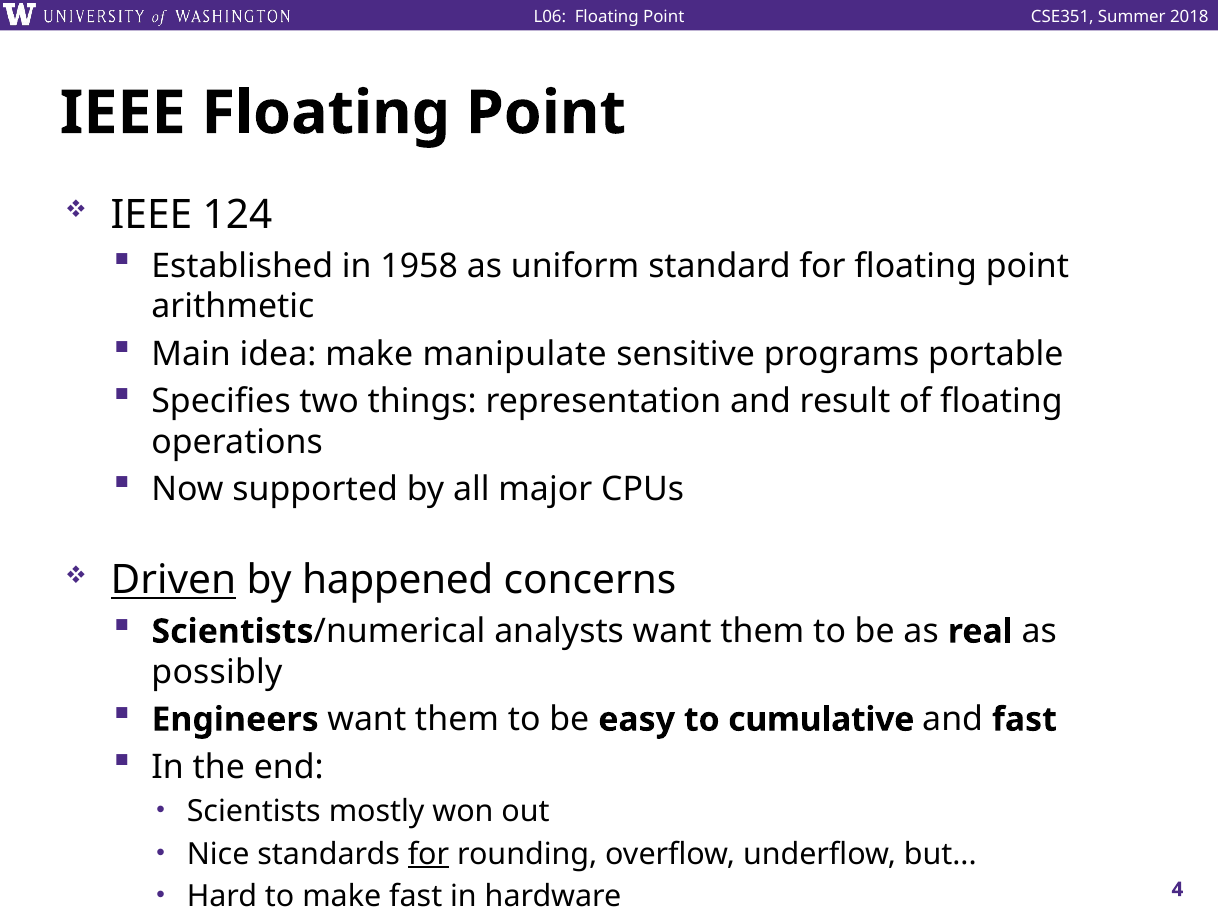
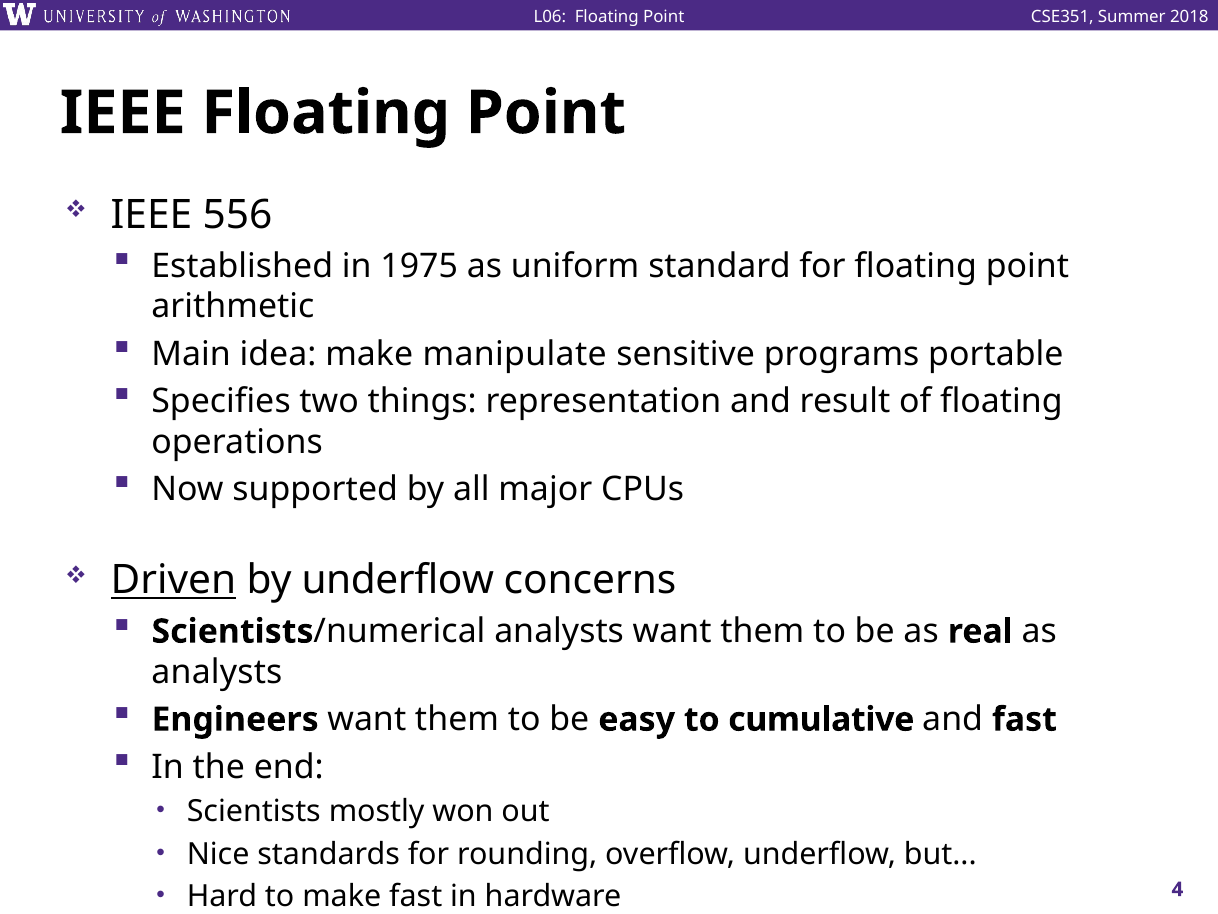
124: 124 -> 556
1958: 1958 -> 1975
by happened: happened -> underflow
possibly at (217, 672): possibly -> analysts
for at (428, 854) underline: present -> none
